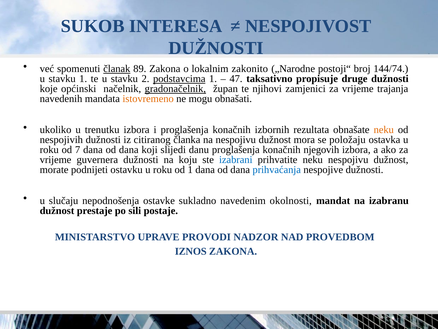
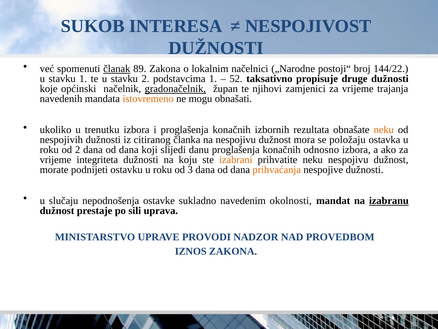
zakonito: zakonito -> načelnici
144/74: 144/74 -> 144/22
podstavcima underline: present -> none
47: 47 -> 52
od 7: 7 -> 2
njegovih: njegovih -> odnosno
guvernera: guvernera -> integriteta
izabrani colour: blue -> orange
od 1: 1 -> 3
prihvaćanja colour: blue -> orange
izabranu underline: none -> present
postaje: postaje -> uprava
